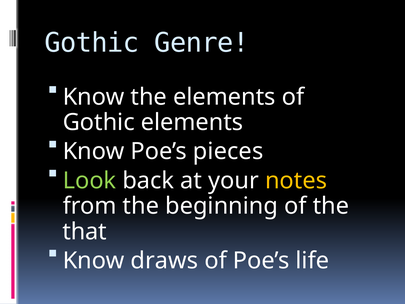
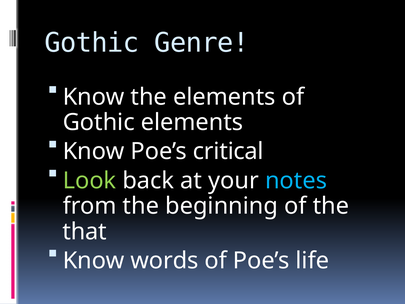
pieces: pieces -> critical
notes colour: yellow -> light blue
draws: draws -> words
